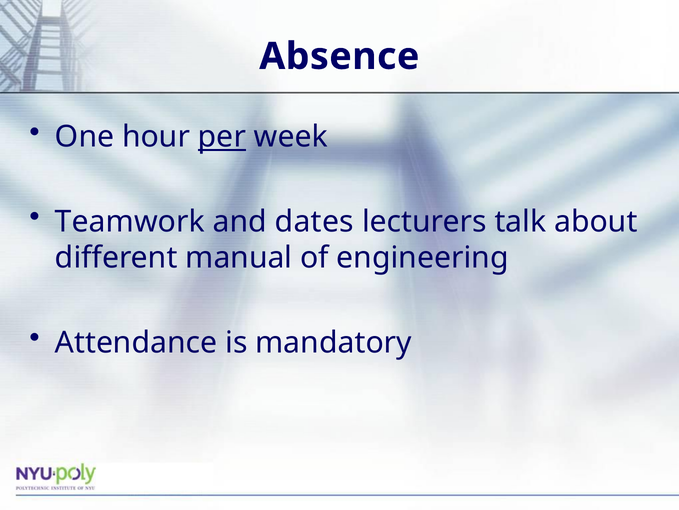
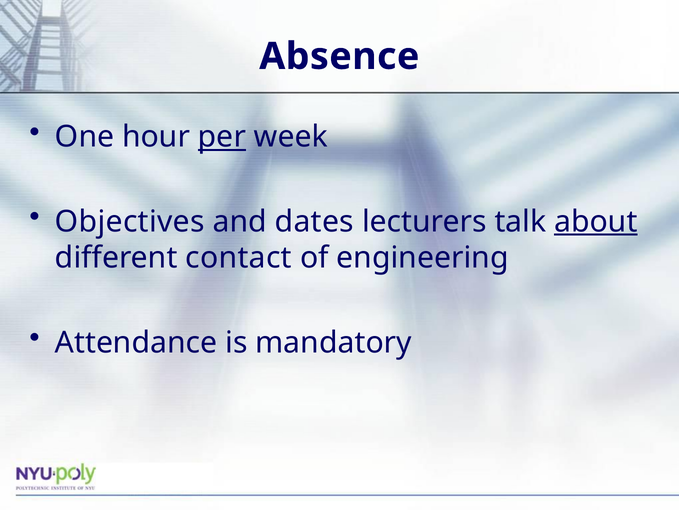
Teamwork: Teamwork -> Objectives
about underline: none -> present
manual: manual -> contact
